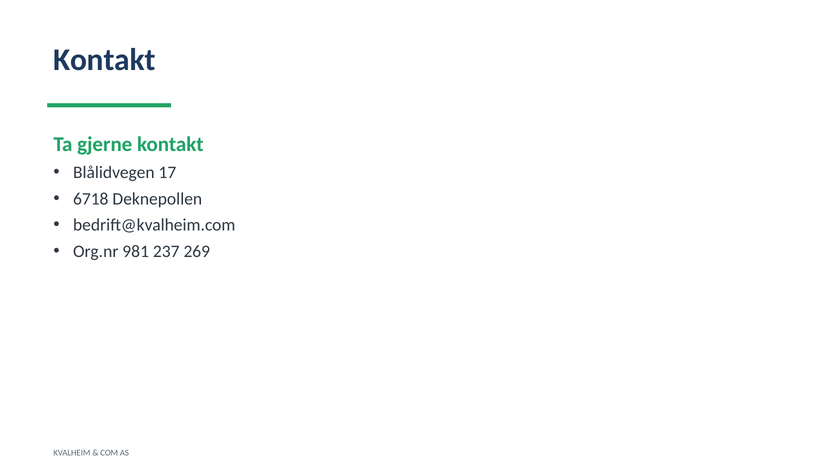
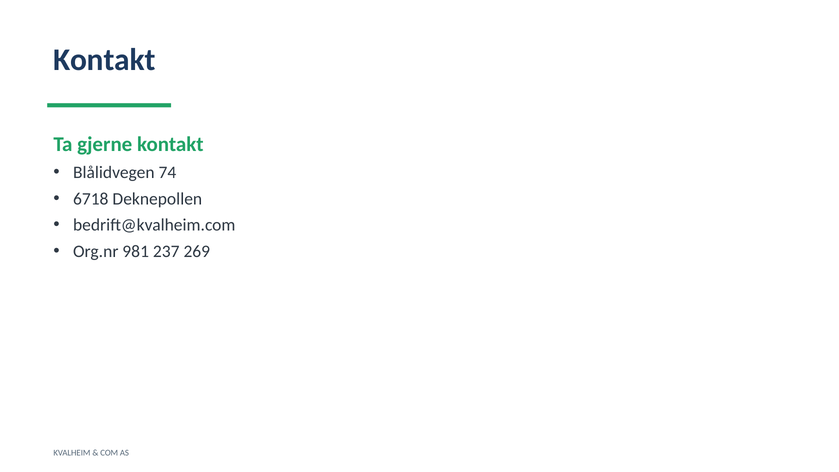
17: 17 -> 74
